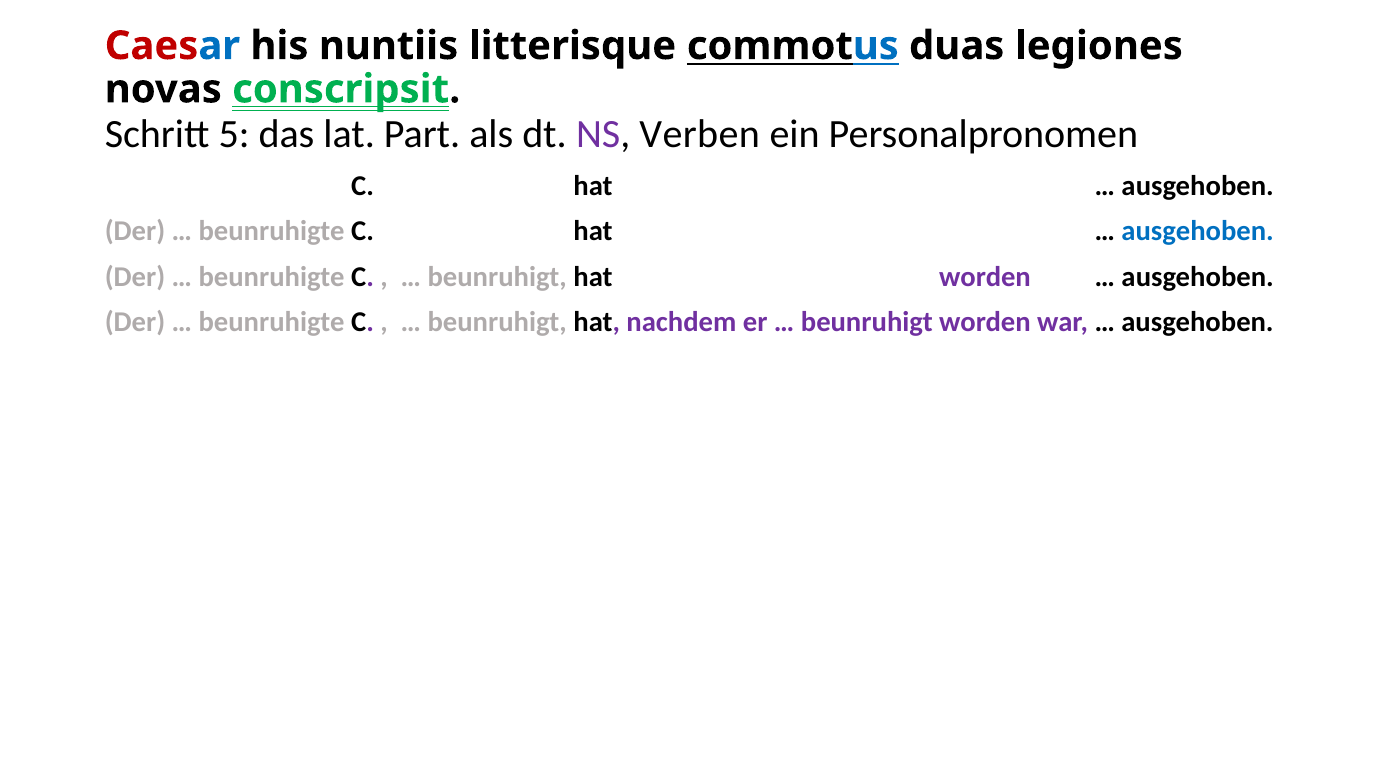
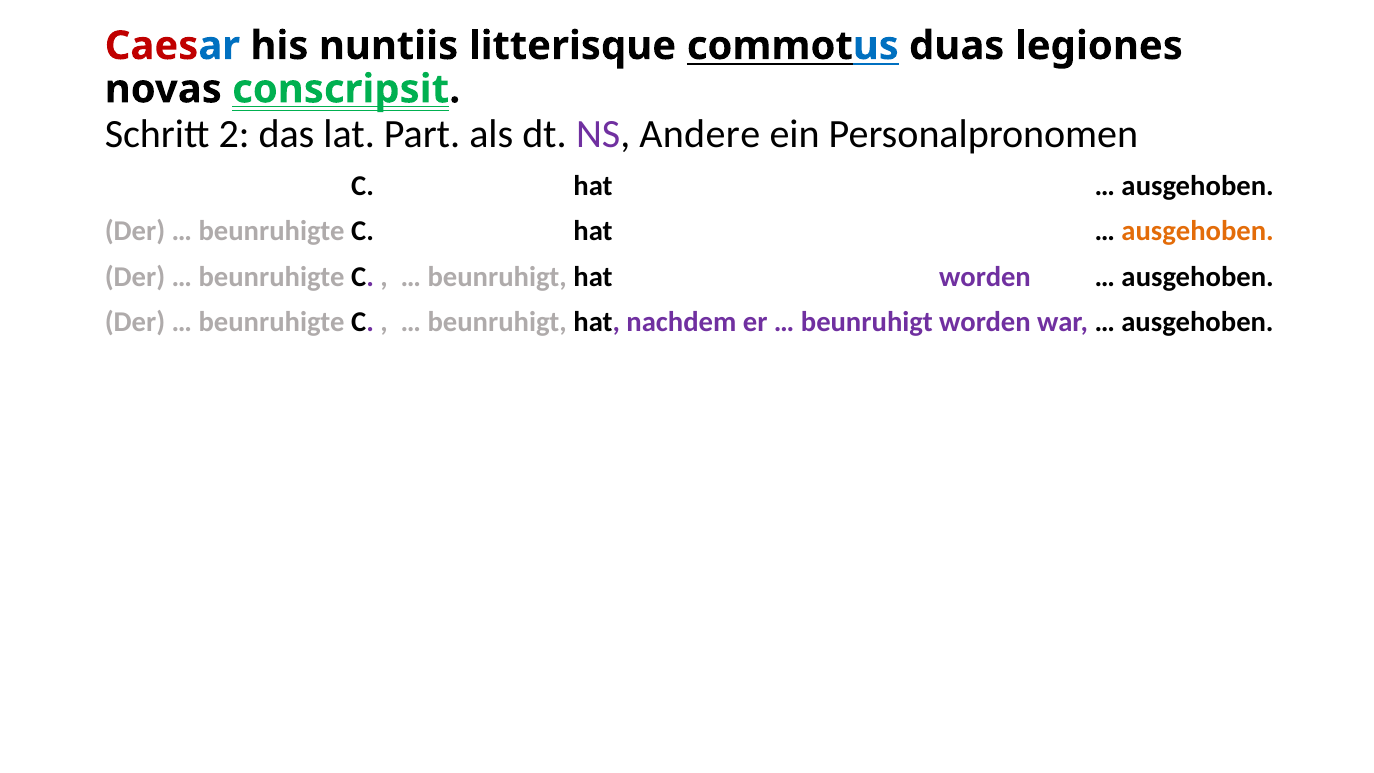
5: 5 -> 2
Verben: Verben -> Andere
ausgehoben at (1198, 231) colour: blue -> orange
